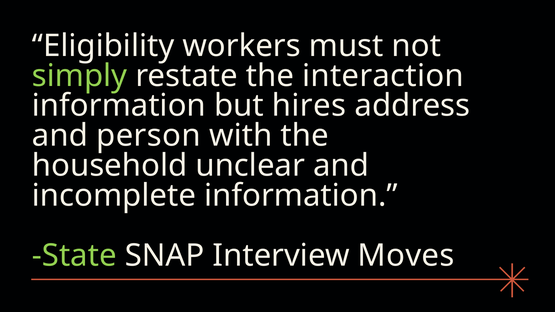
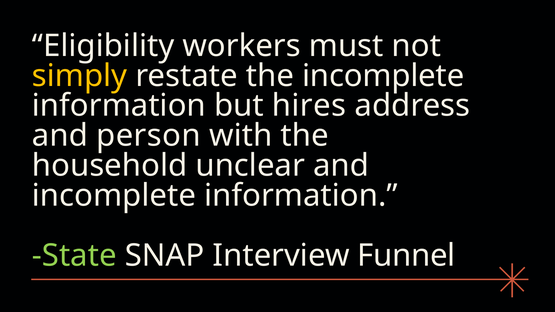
simply colour: light green -> yellow
the interaction: interaction -> incomplete
Moves: Moves -> Funnel
